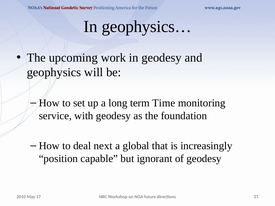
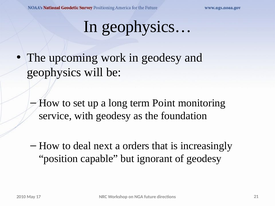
Time: Time -> Point
global: global -> orders
